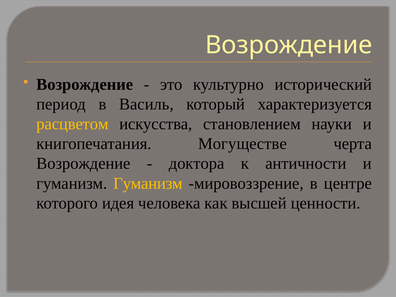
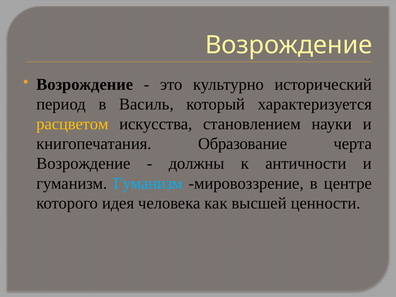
Могуществе: Могуществе -> Образование
доктора: доктора -> должны
Гуманизм at (148, 183) colour: yellow -> light blue
